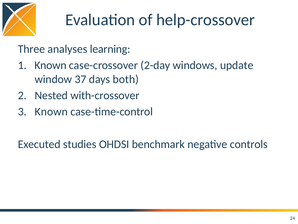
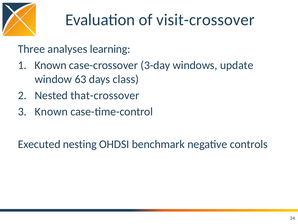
help-crossover: help-crossover -> visit-crossover
2-day: 2-day -> 3-day
37: 37 -> 63
both: both -> class
with-crossover: with-crossover -> that-crossover
studies: studies -> nesting
